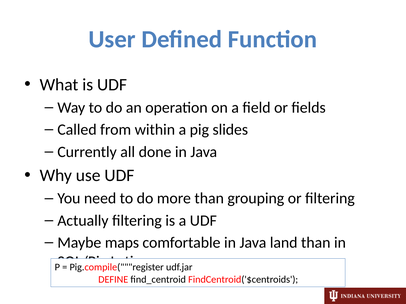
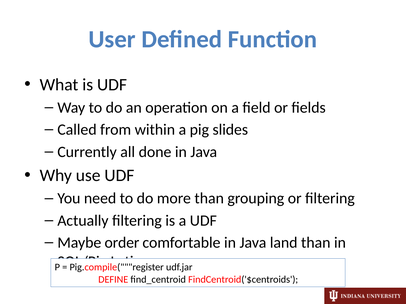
maps: maps -> order
